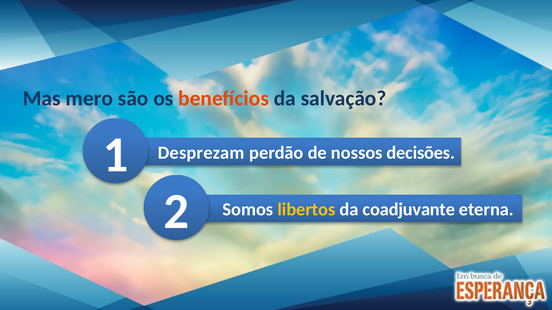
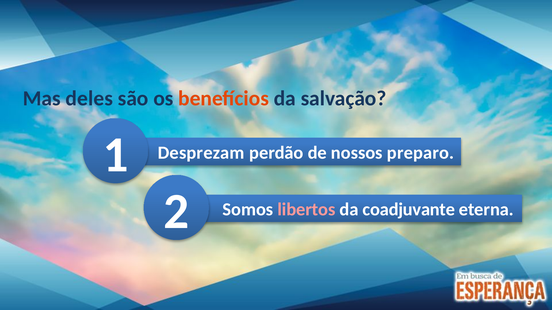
mero: mero -> deles
decisões: decisões -> preparo
libertos colour: yellow -> pink
